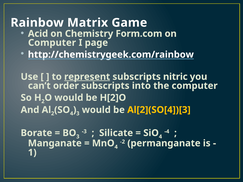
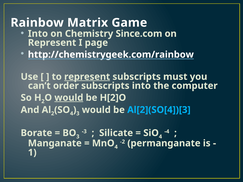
Acid at (38, 34): Acid -> Into
Form.com: Form.com -> Since.com
Computer at (52, 43): Computer -> Represent
nitric: nitric -> must
would at (69, 98) underline: none -> present
Al[2](SO[4])[3 colour: yellow -> light blue
